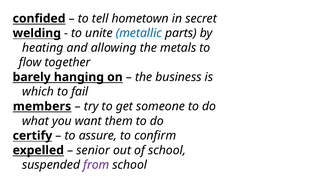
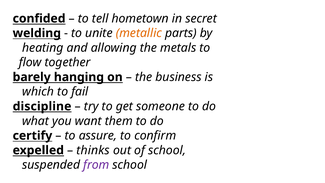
metallic colour: blue -> orange
members: members -> discipline
senior: senior -> thinks
